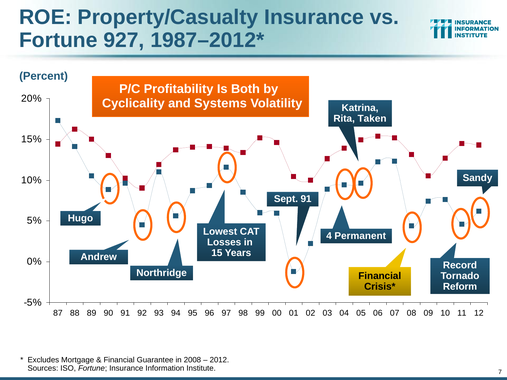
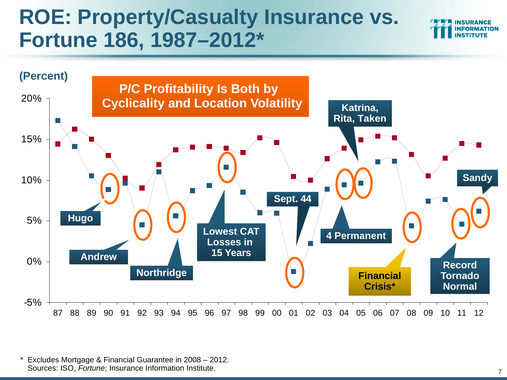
927: 927 -> 186
Systems: Systems -> Location
Sept 91: 91 -> 44
Reform: Reform -> Normal
